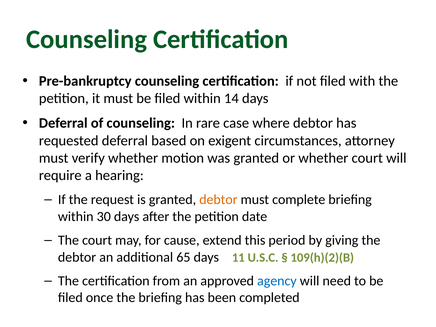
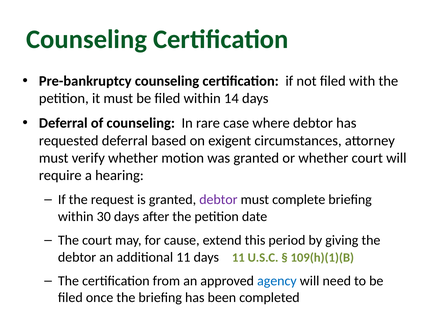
debtor at (218, 200) colour: orange -> purple
additional 65: 65 -> 11
109(h)(2)(B: 109(h)(2)(B -> 109(h)(1)(B
